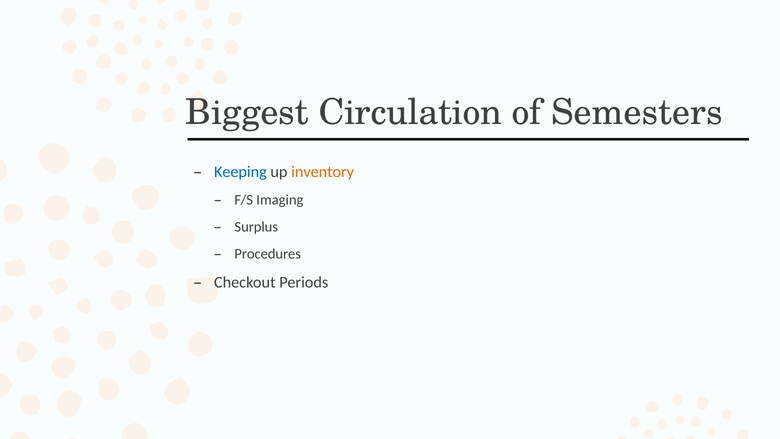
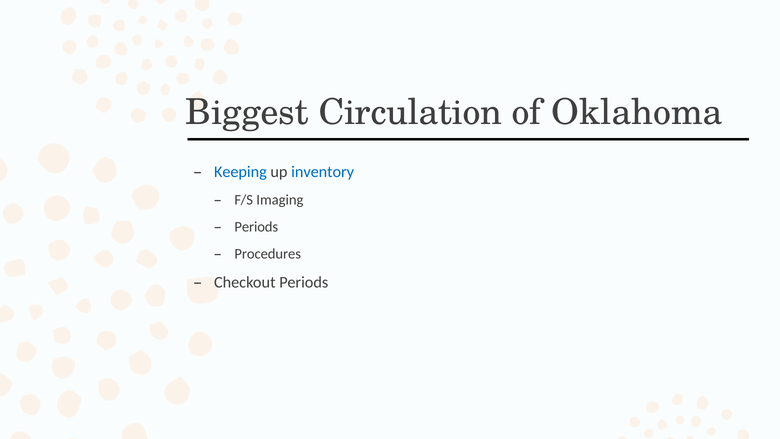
Semesters: Semesters -> Oklahoma
inventory colour: orange -> blue
Surplus at (256, 227): Surplus -> Periods
